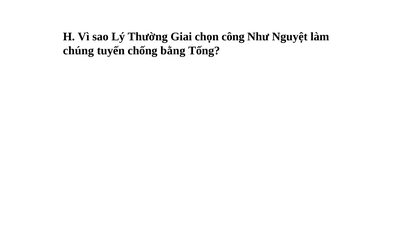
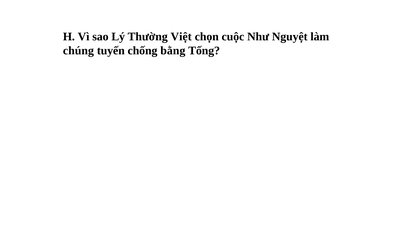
Giai: Giai -> Việt
công: công -> cuộc
